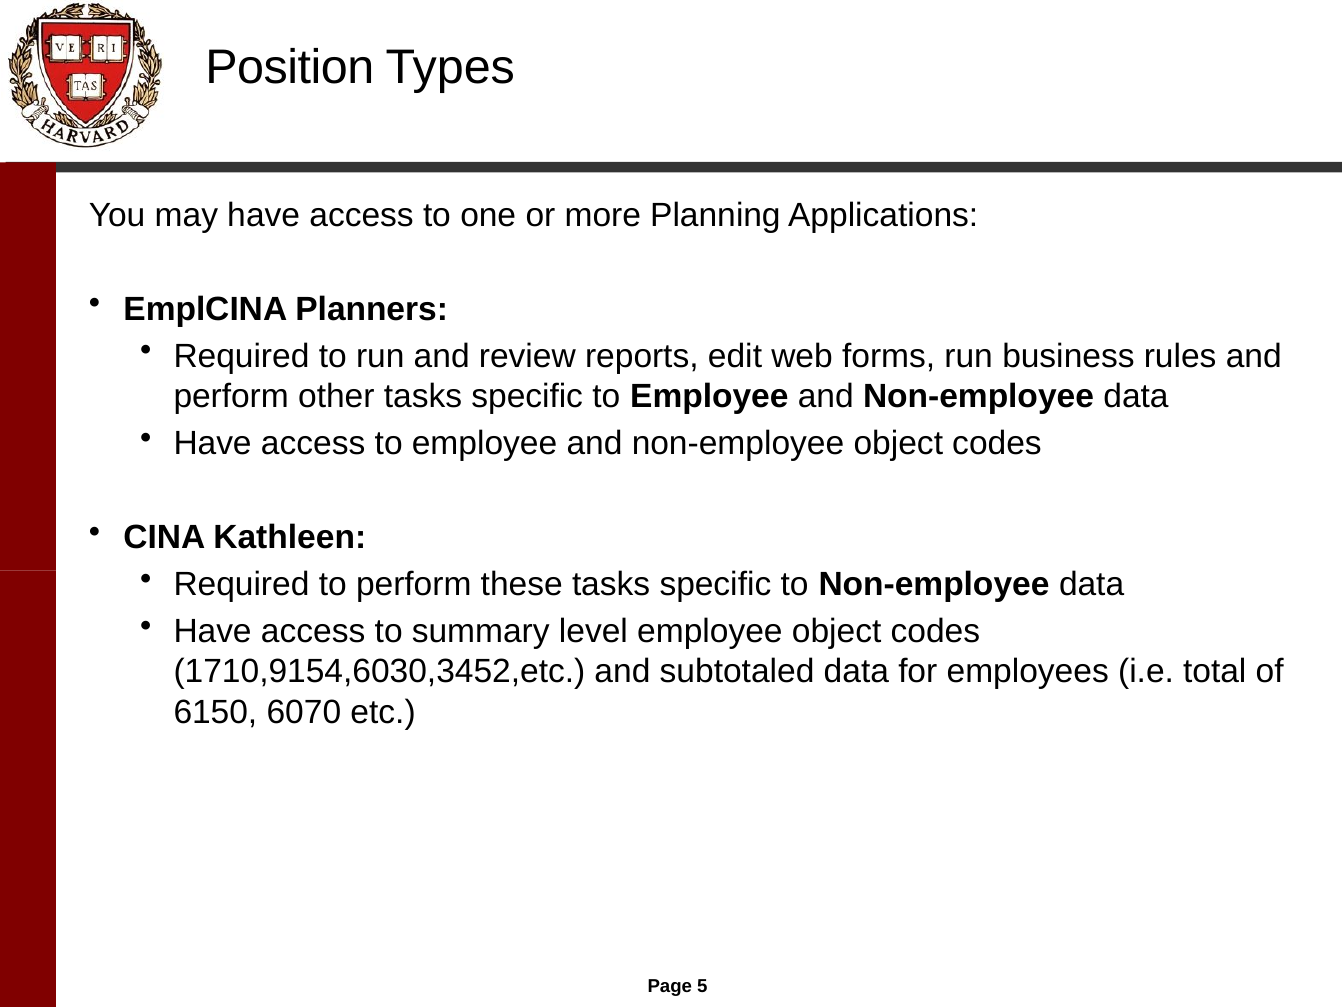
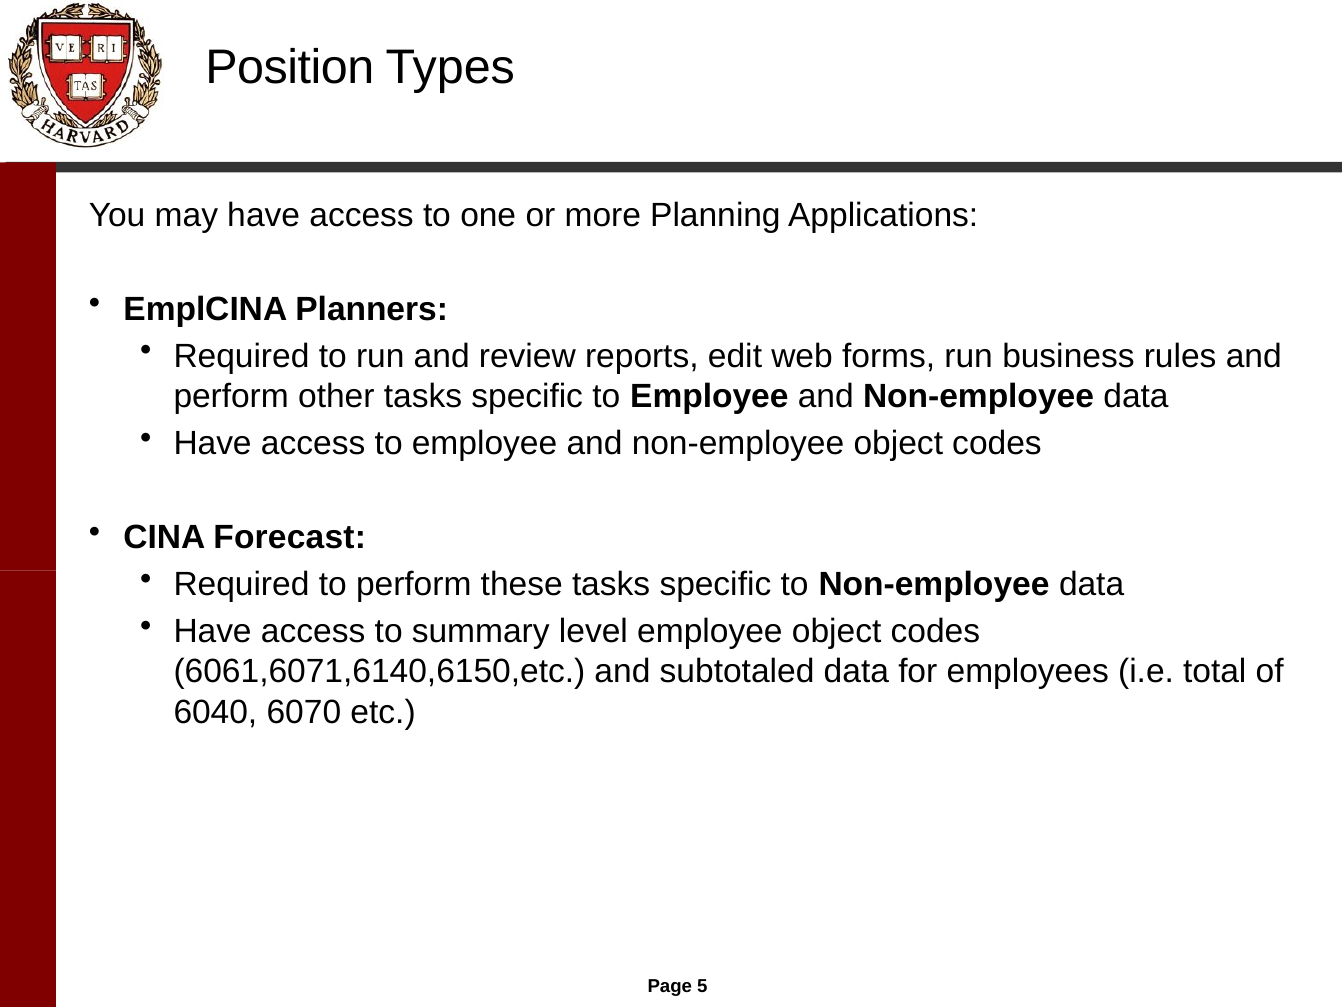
Kathleen: Kathleen -> Forecast
1710,9154,6030,3452,etc: 1710,9154,6030,3452,etc -> 6061,6071,6140,6150,etc
6150: 6150 -> 6040
